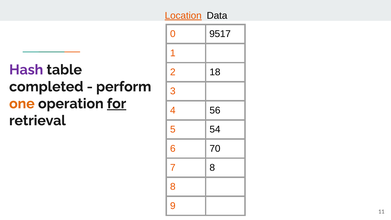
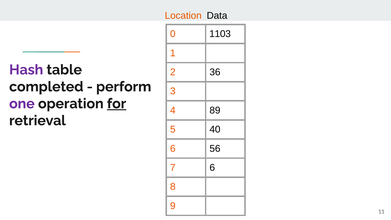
Location underline: present -> none
9517: 9517 -> 1103
18: 18 -> 36
one colour: orange -> purple
56: 56 -> 89
54: 54 -> 40
70: 70 -> 56
7 8: 8 -> 6
